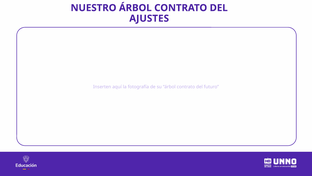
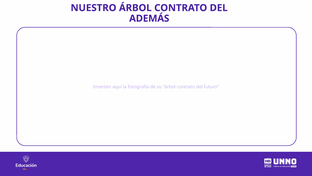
AJUSTES: AJUSTES -> ADEMÁS
